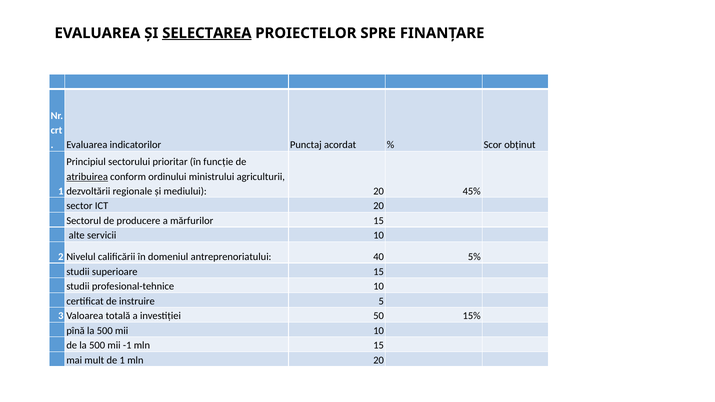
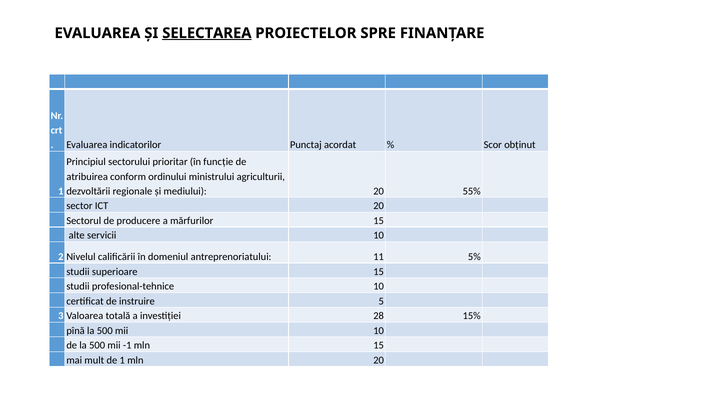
atribuirea underline: present -> none
45%: 45% -> 55%
40: 40 -> 11
50: 50 -> 28
